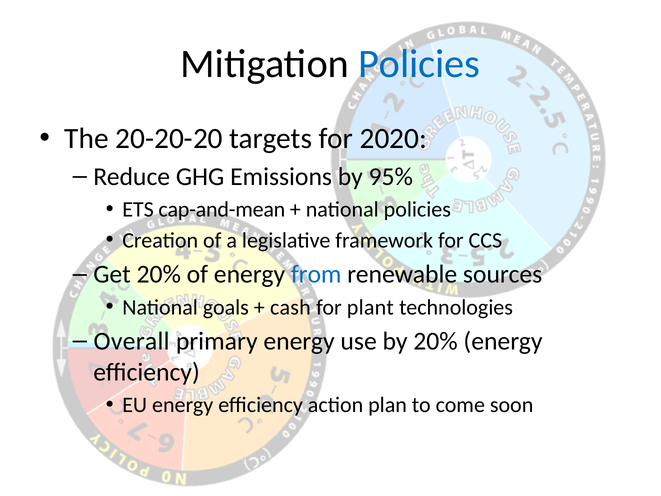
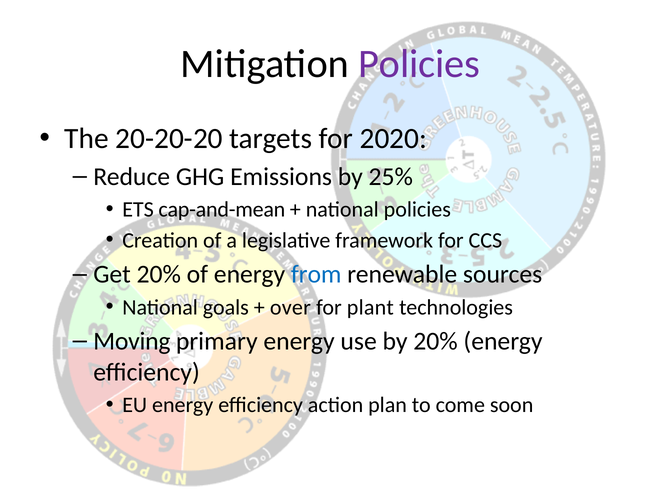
Policies at (419, 64) colour: blue -> purple
95%: 95% -> 25%
cash: cash -> over
Overall: Overall -> Moving
